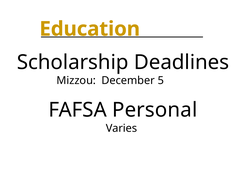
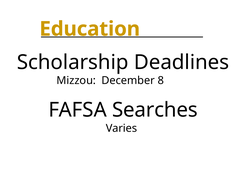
5: 5 -> 8
Personal: Personal -> Searches
